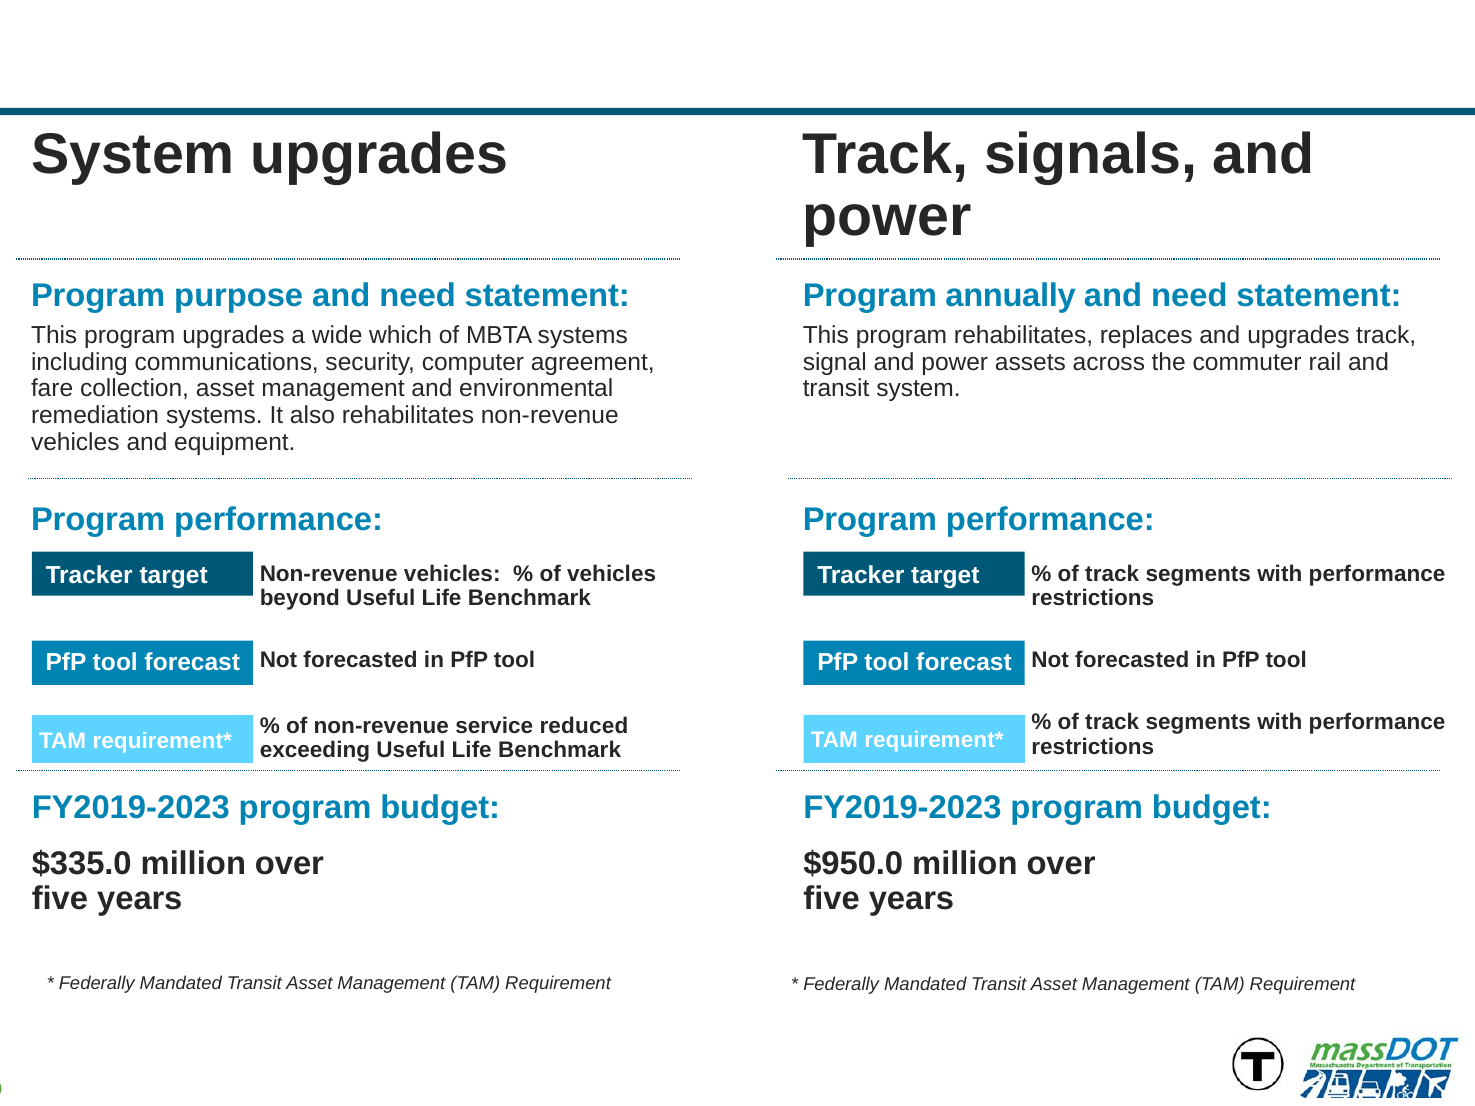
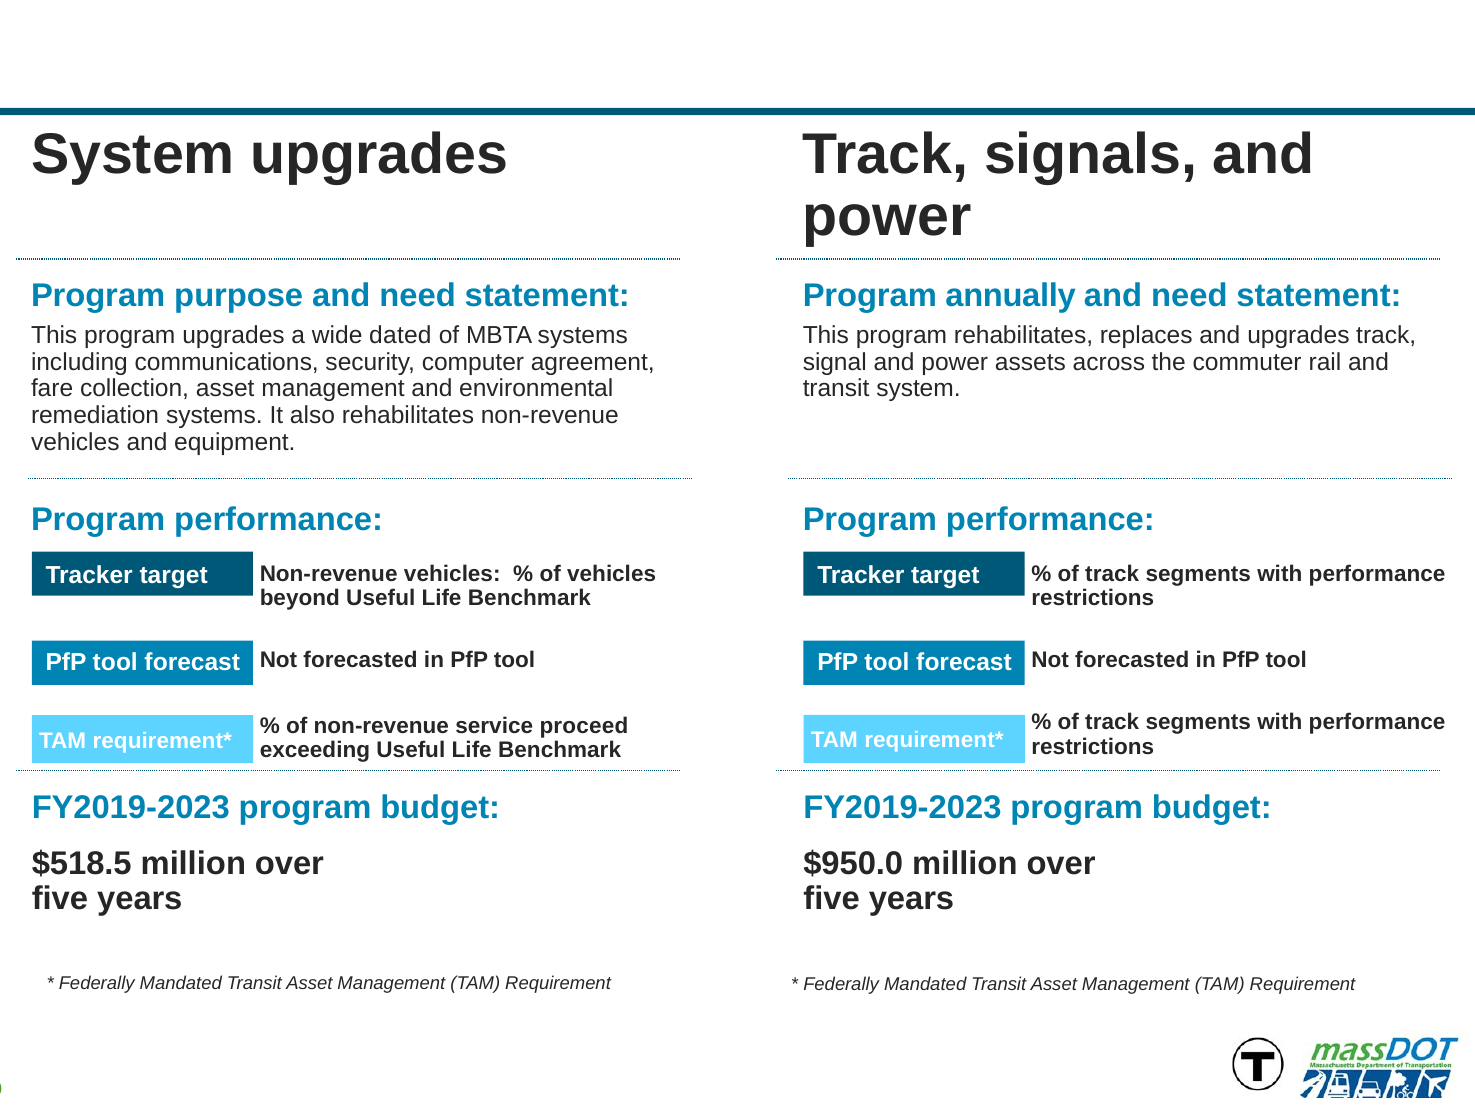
which: which -> dated
reduced: reduced -> proceed
$335.0: $335.0 -> $518.5
